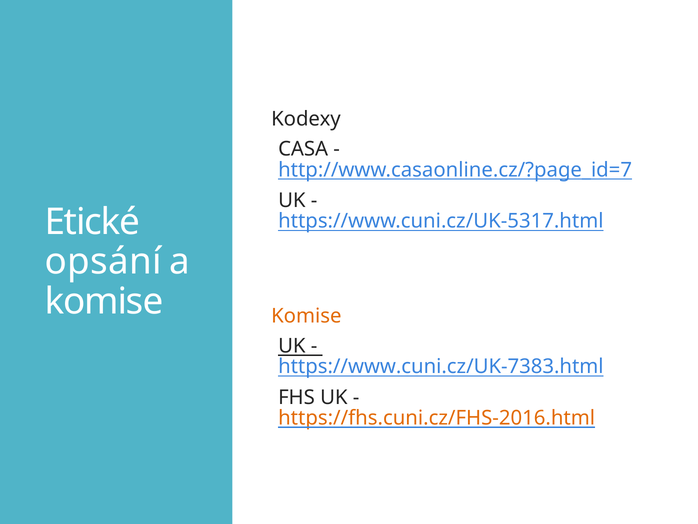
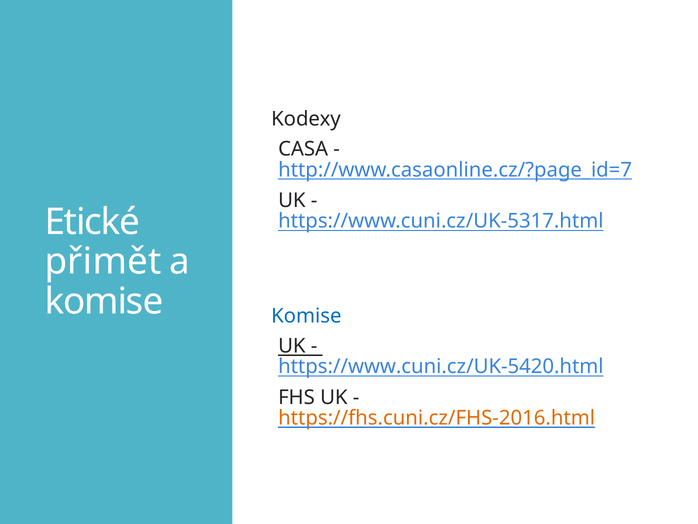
opsání: opsání -> přimět
Komise at (306, 316) colour: orange -> blue
https://www.cuni.cz/UK-7383.html: https://www.cuni.cz/UK-7383.html -> https://www.cuni.cz/UK-5420.html
